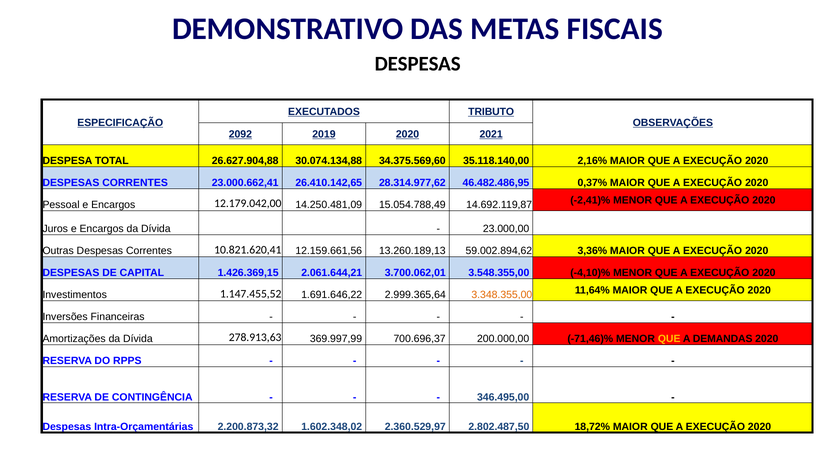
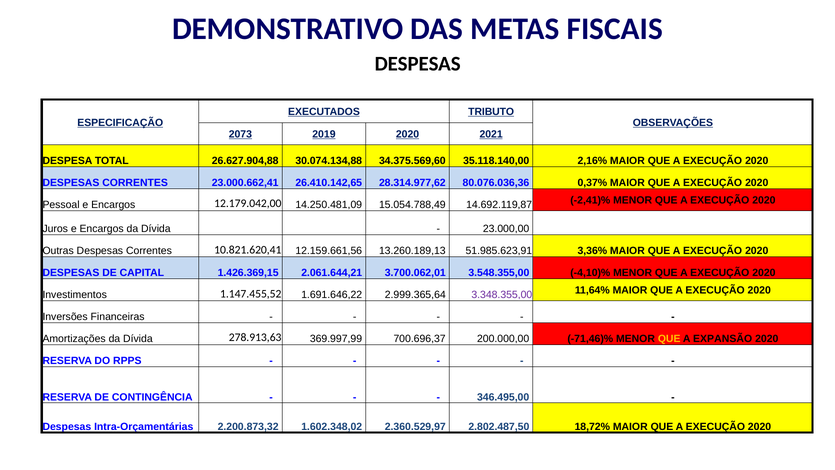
2092: 2092 -> 2073
46.482.486,95: 46.482.486,95 -> 80.076.036,36
59.002.894,62: 59.002.894,62 -> 51.985.623,91
3.348.355,00 colour: orange -> purple
DEMANDAS: DEMANDAS -> EXPANSÃO
